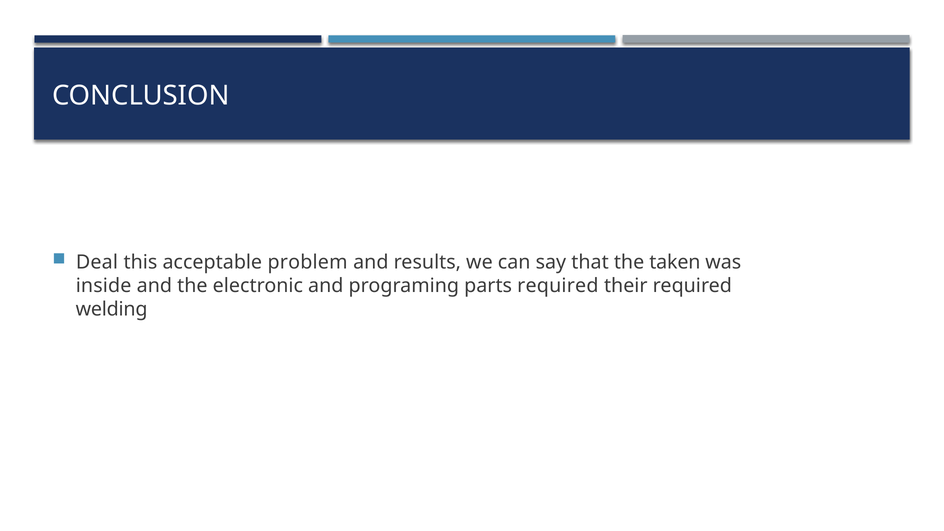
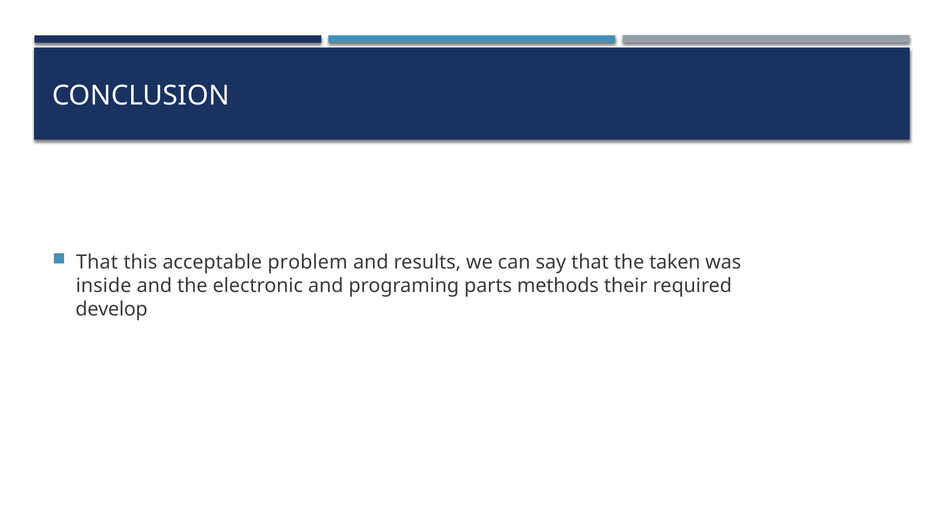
Deal at (97, 262): Deal -> That
parts required: required -> methods
welding: welding -> develop
